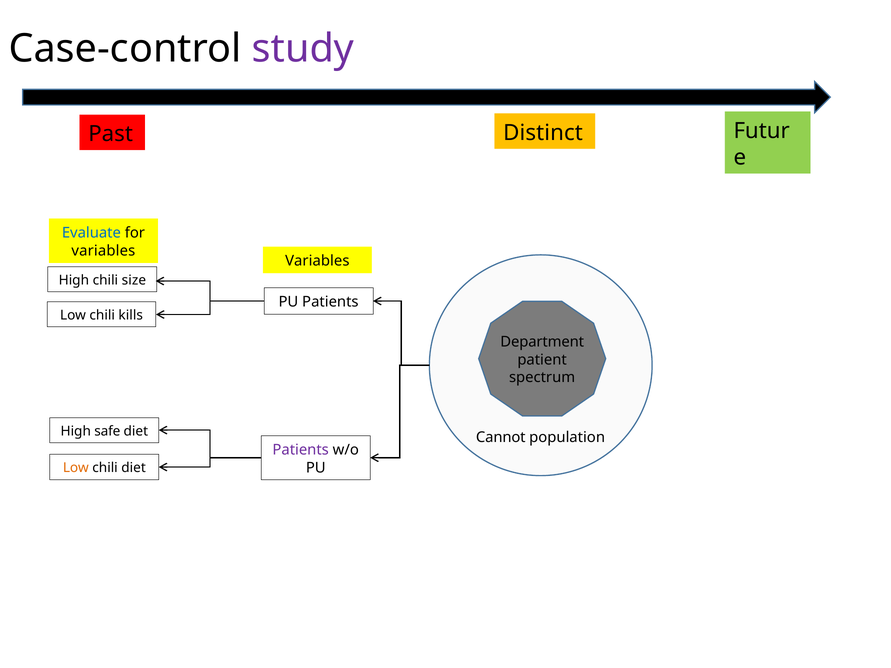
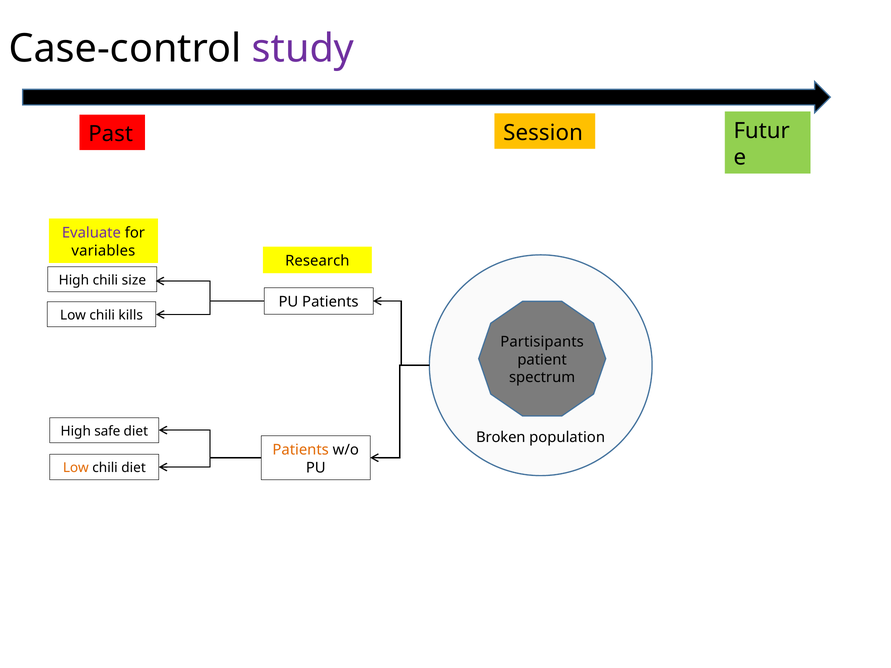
Distinct: Distinct -> Session
Evaluate colour: blue -> purple
Variables at (317, 261): Variables -> Research
Department: Department -> Partisipants
Cannot: Cannot -> Broken
Patients at (301, 450) colour: purple -> orange
